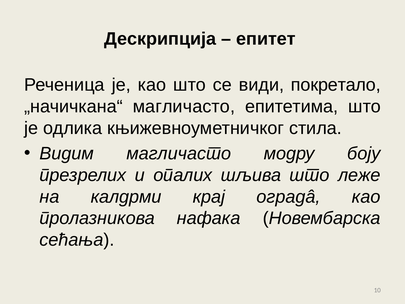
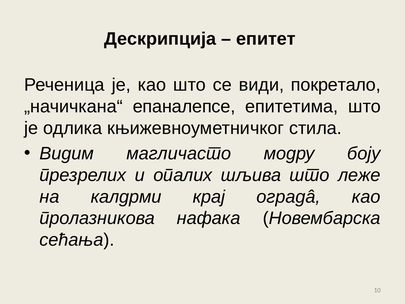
„начичкана“ магличасто: магличасто -> епаналепсе
